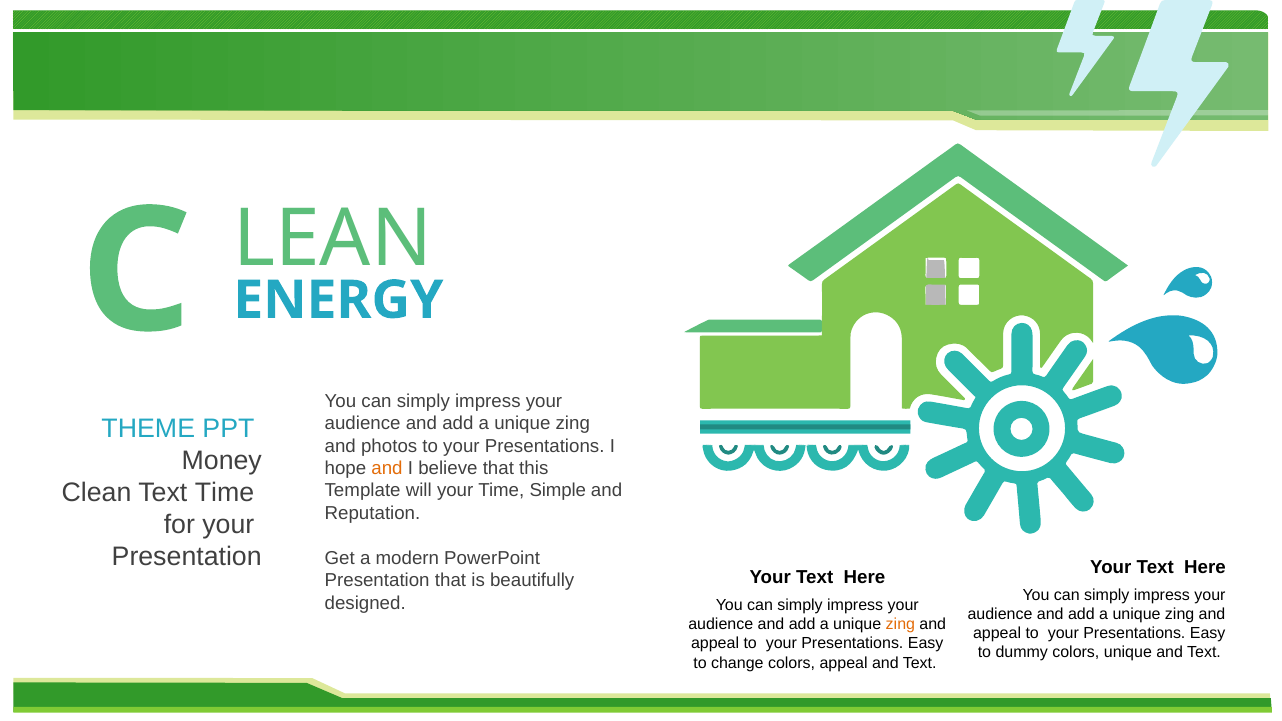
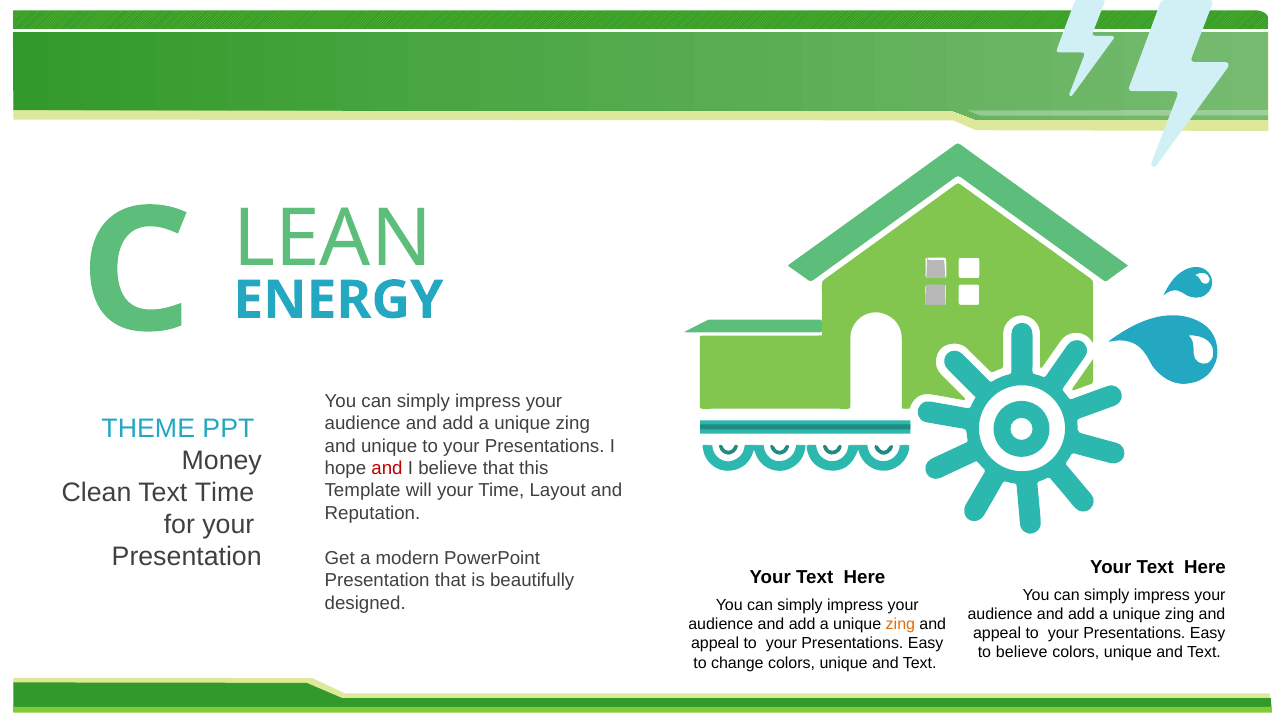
and photos: photos -> unique
and at (387, 468) colour: orange -> red
Simple: Simple -> Layout
to dummy: dummy -> believe
change colors appeal: appeal -> unique
